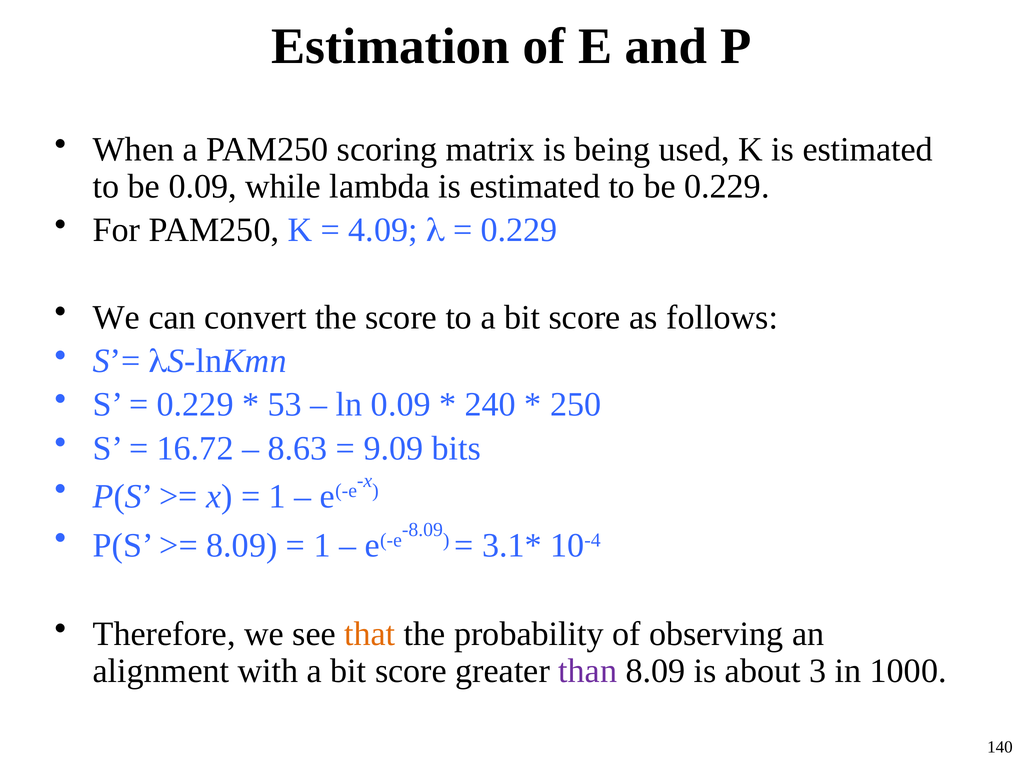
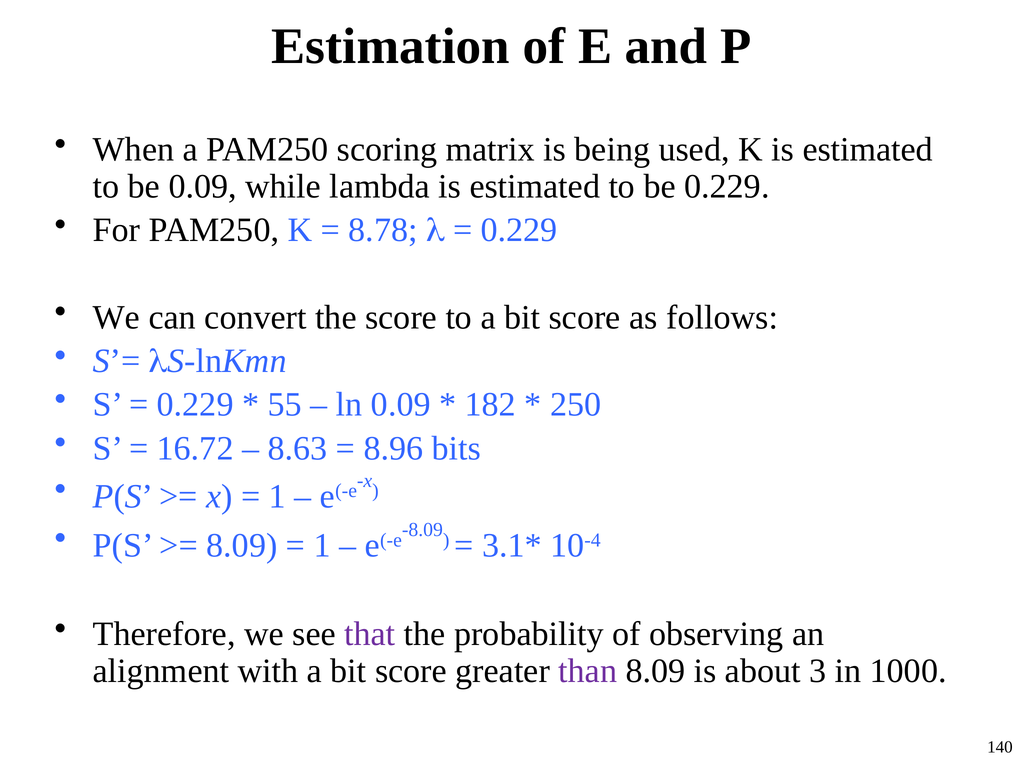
4.09: 4.09 -> 8.78
53: 53 -> 55
240: 240 -> 182
9.09: 9.09 -> 8.96
that colour: orange -> purple
